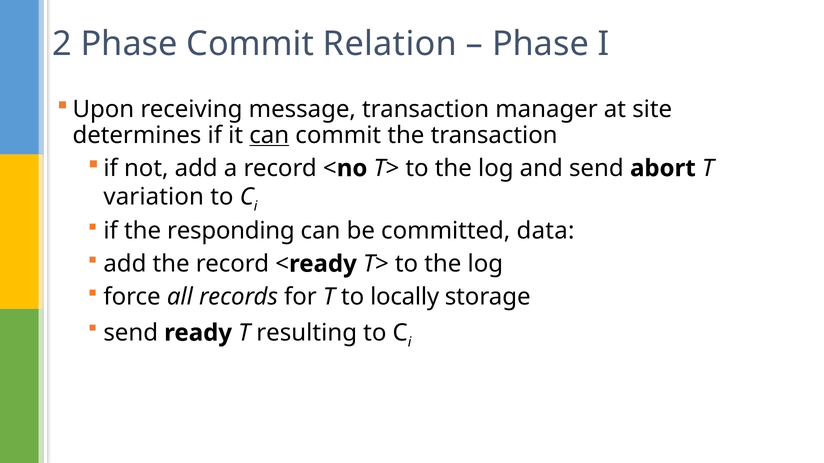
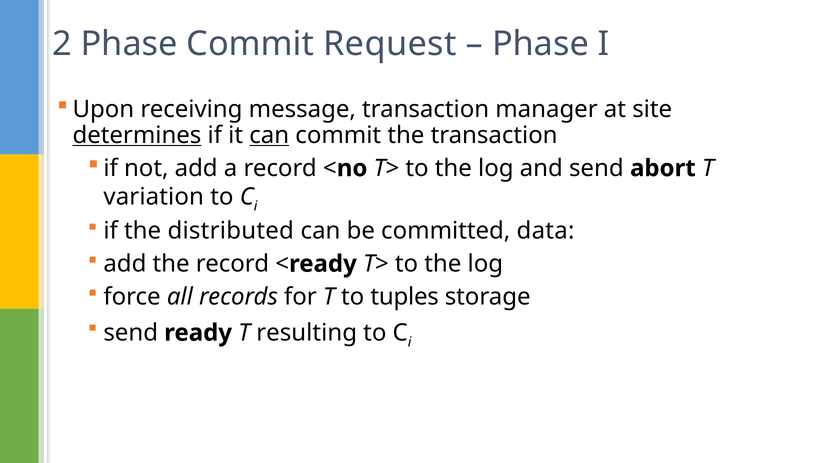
Relation: Relation -> Request
determines underline: none -> present
responding: responding -> distributed
locally: locally -> tuples
